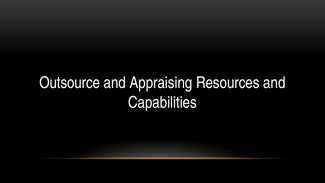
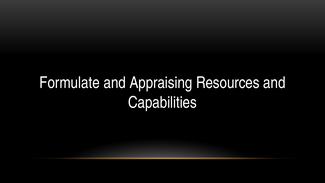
Outsource: Outsource -> Formulate
